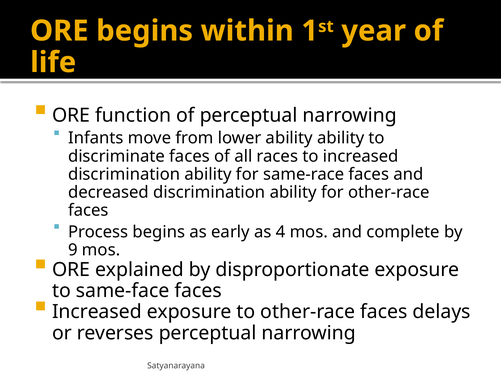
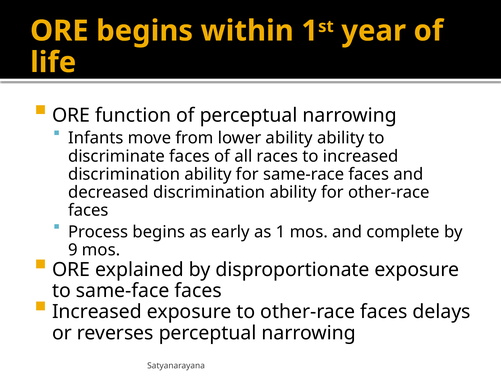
as 4: 4 -> 1
